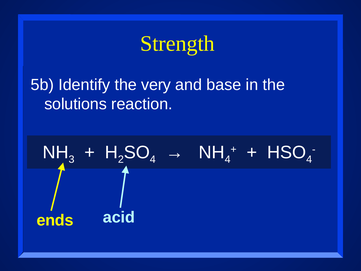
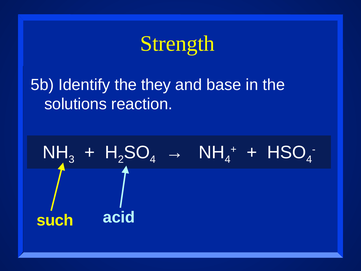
very: very -> they
ends: ends -> such
